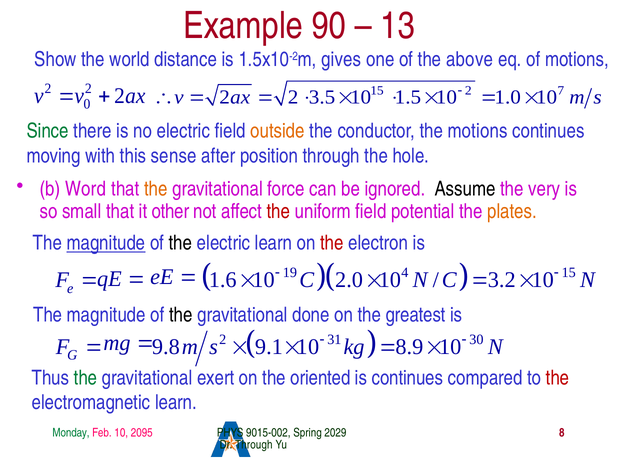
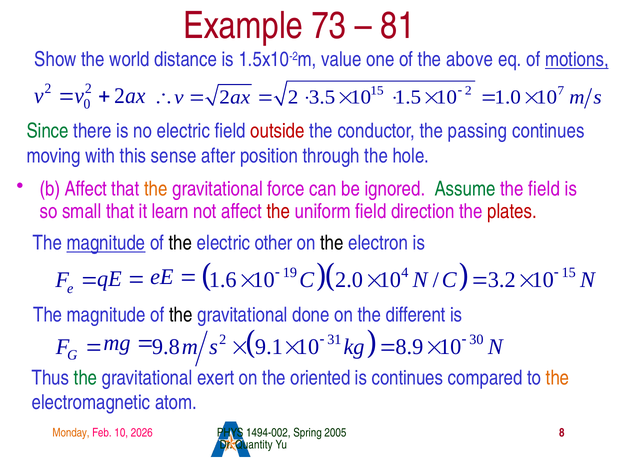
90: 90 -> 73
13: 13 -> 81
gives: gives -> value
motions at (577, 60) underline: none -> present
outside colour: orange -> red
the motions: motions -> passing
b Word: Word -> Affect
Assume colour: black -> green
the very: very -> field
other: other -> learn
potential: potential -> direction
plates colour: orange -> red
electric learn: learn -> other
the at (332, 243) colour: red -> black
greatest: greatest -> different
the at (558, 378) colour: red -> orange
electromagnetic learn: learn -> atom
Monday colour: green -> orange
2095: 2095 -> 2026
9015-002: 9015-002 -> 1494-002
2029: 2029 -> 2005
Dr Through: Through -> Quantity
